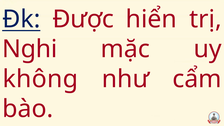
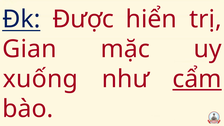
Nghi: Nghi -> Gian
không: không -> xuống
cẩm underline: none -> present
